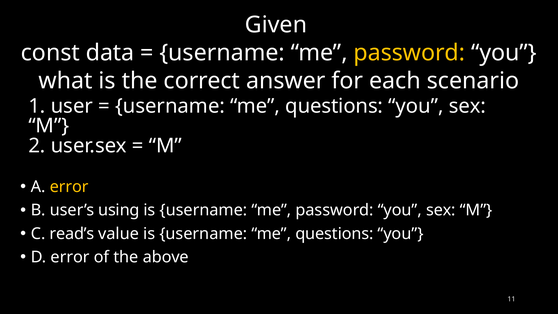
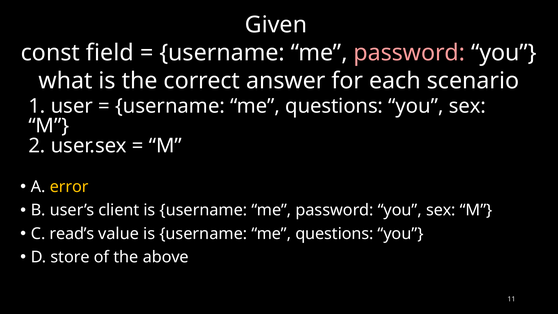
data: data -> field
password at (409, 53) colour: yellow -> pink
using: using -> client
D error: error -> store
